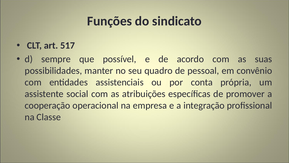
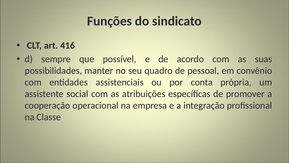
517: 517 -> 416
